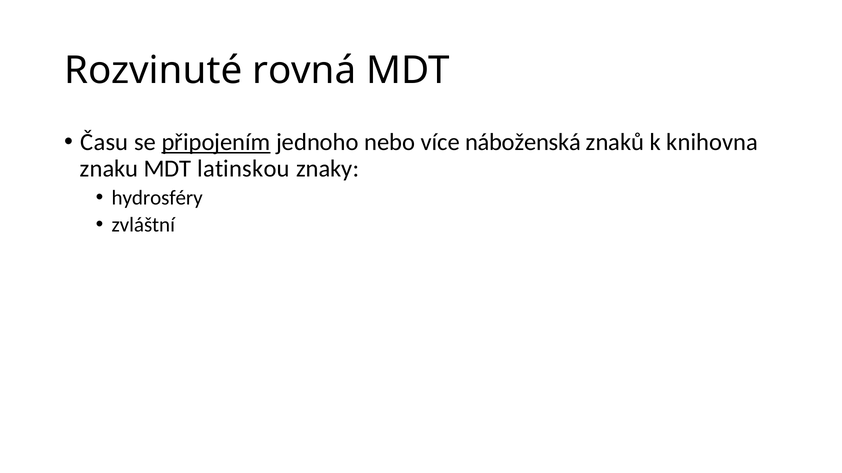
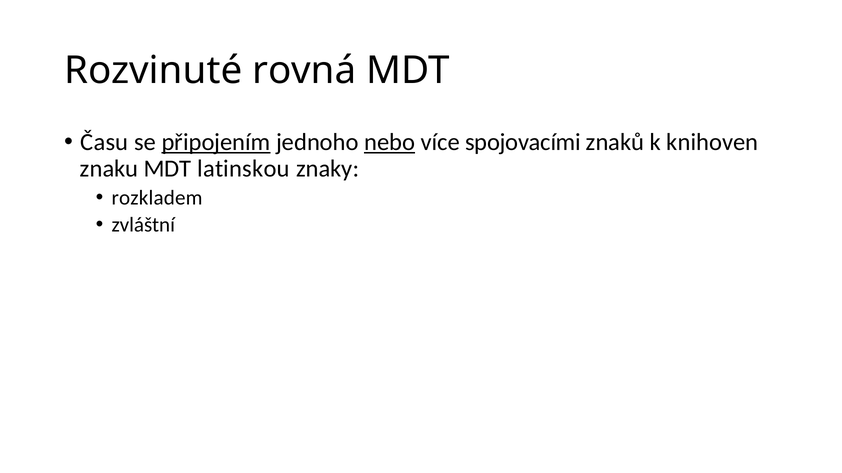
nebo underline: none -> present
náboženská: náboženská -> spojovacími
knihovna: knihovna -> knihoven
hydrosféry: hydrosféry -> rozkladem
